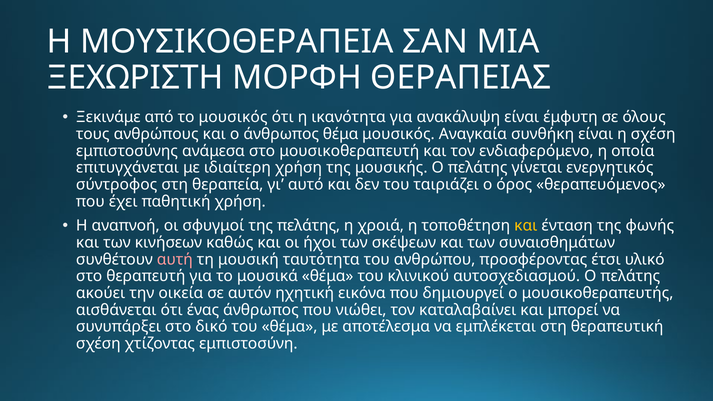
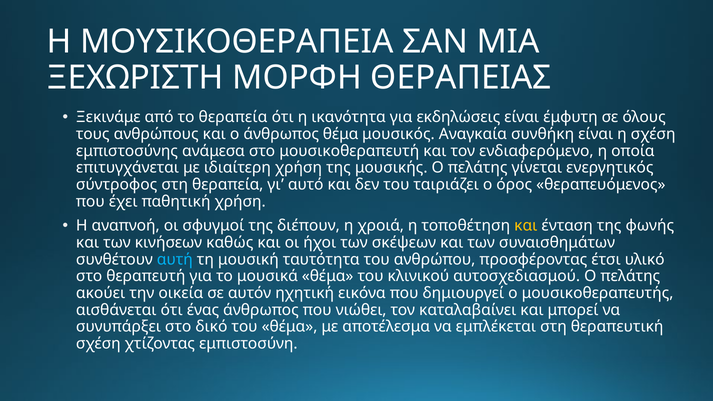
το μουσικός: μουσικός -> θεραπεία
ανακάλυψη: ανακάλυψη -> εκδηλώσεις
της πελάτης: πελάτης -> διέπουν
αυτή colour: pink -> light blue
